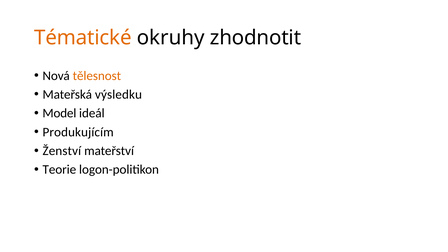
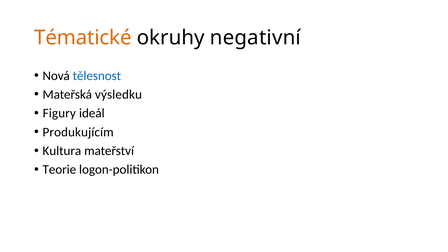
zhodnotit: zhodnotit -> negativní
tělesnost colour: orange -> blue
Model: Model -> Figury
Ženství: Ženství -> Kultura
